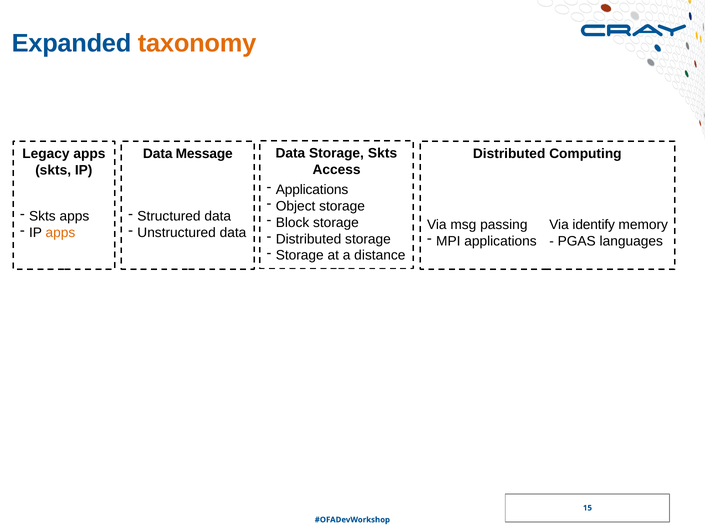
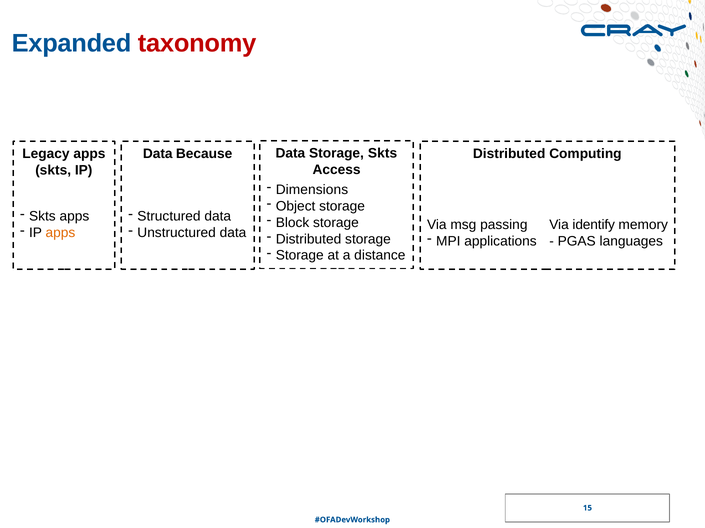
taxonomy colour: orange -> red
Message: Message -> Because
Applications at (312, 190): Applications -> Dimensions
